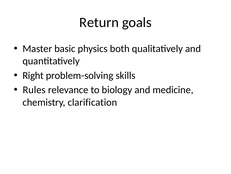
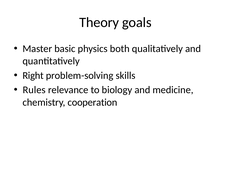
Return: Return -> Theory
clarification: clarification -> cooperation
